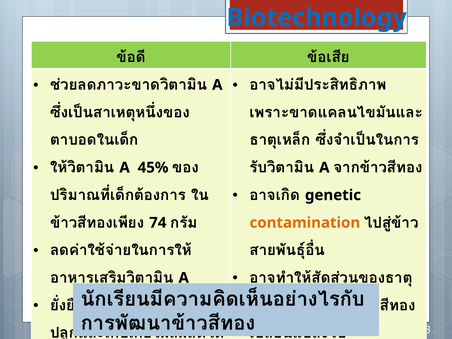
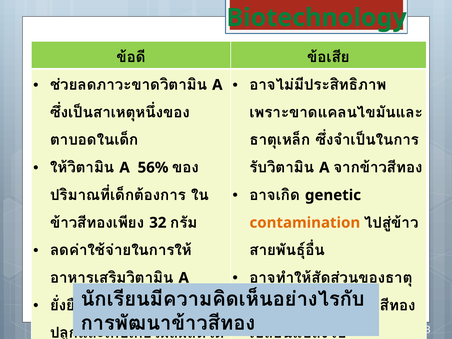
Biotechnology colour: blue -> green
45%: 45% -> 56%
74: 74 -> 32
